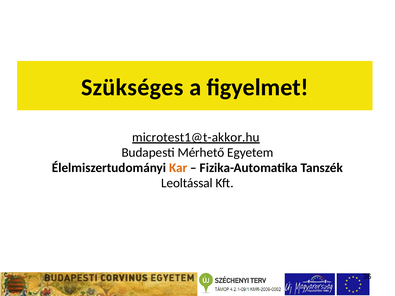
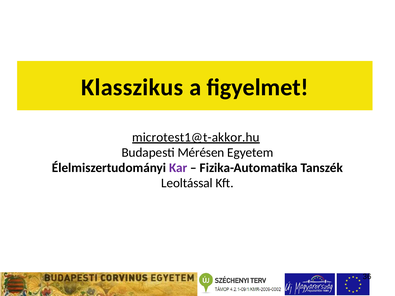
Szükséges: Szükséges -> Klasszikus
Mérhető: Mérhető -> Mérésen
Kar colour: orange -> purple
